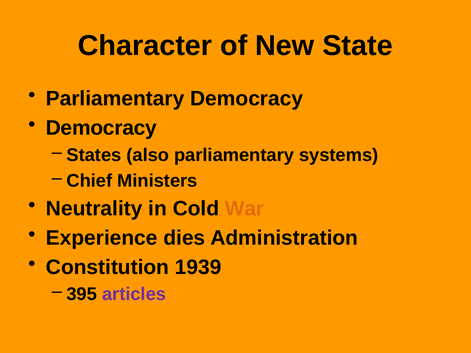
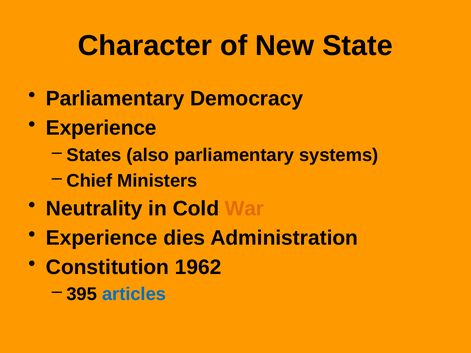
Democracy at (101, 128): Democracy -> Experience
1939: 1939 -> 1962
articles colour: purple -> blue
